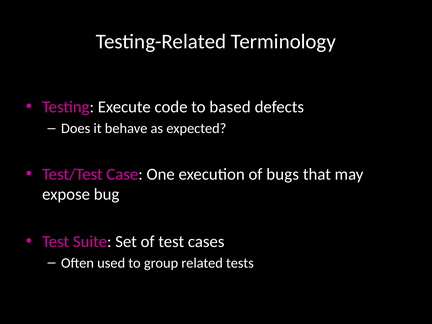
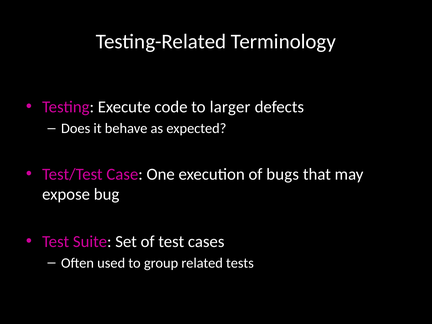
based: based -> larger
